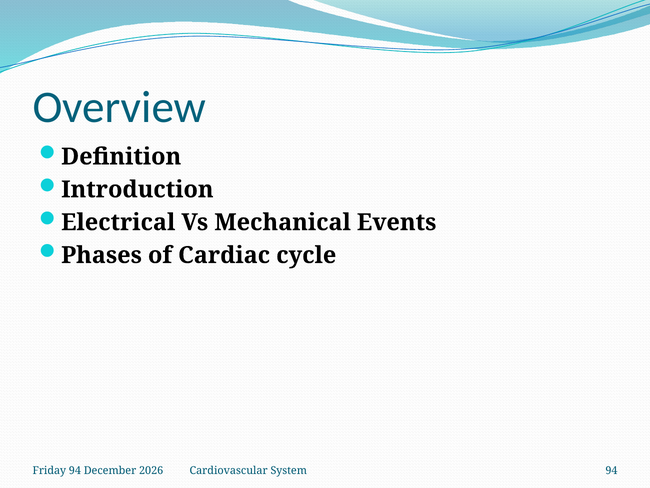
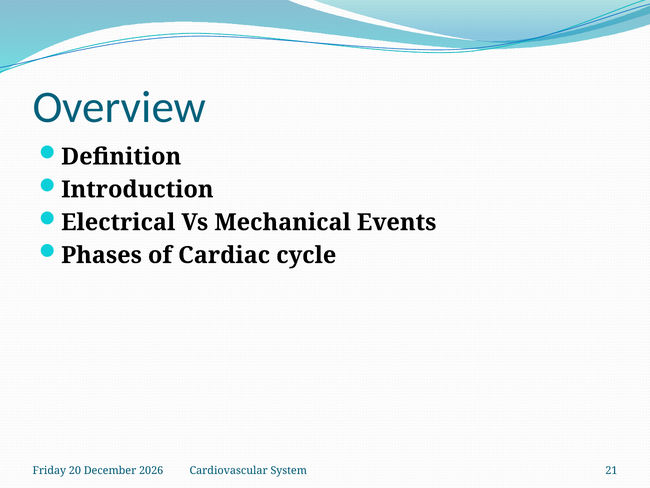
94 at (75, 470): 94 -> 20
System 94: 94 -> 21
